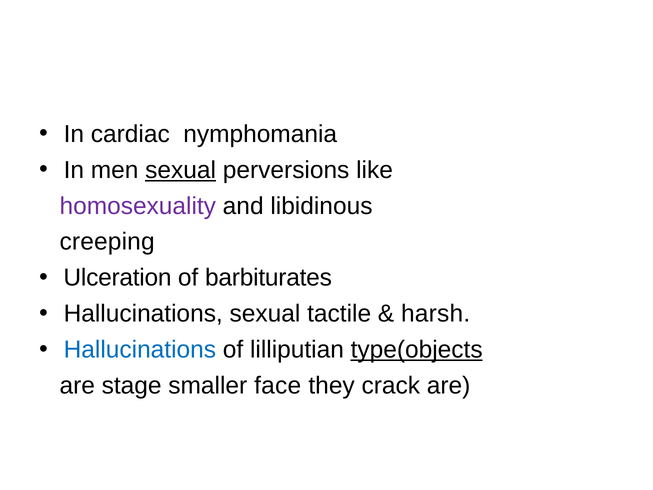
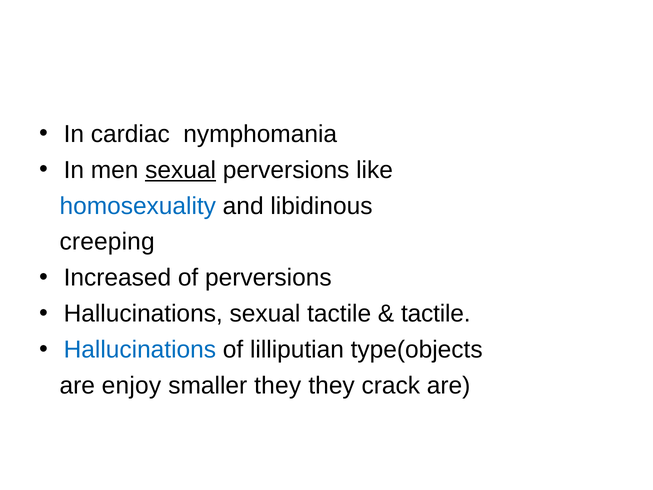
homosexuality colour: purple -> blue
Ulceration: Ulceration -> Increased
of barbiturates: barbiturates -> perversions
harsh at (436, 314): harsh -> tactile
type(objects underline: present -> none
stage: stage -> enjoy
smaller face: face -> they
